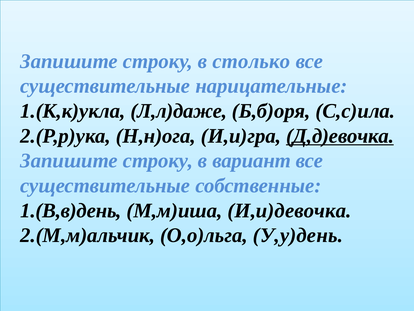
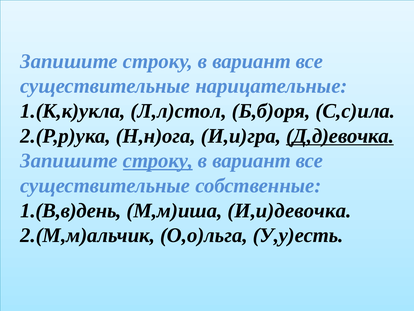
столько at (251, 61): столько -> вариант
Л,л)даже: Л,л)даже -> Л,л)стол
строку at (158, 161) underline: none -> present
У,у)день: У,у)день -> У,у)есть
